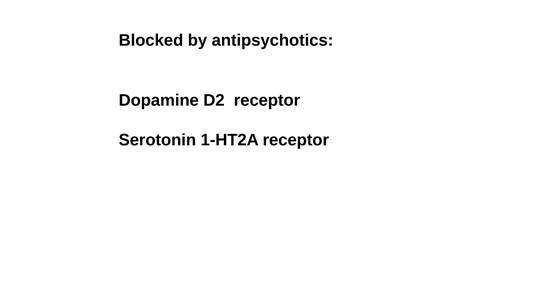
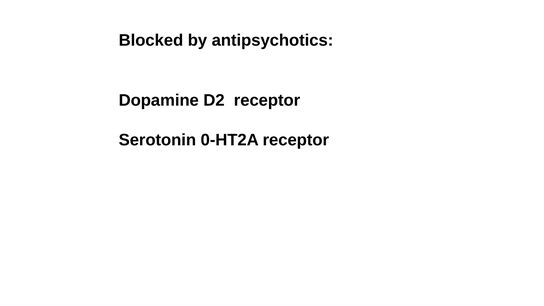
1-HT2A: 1-HT2A -> 0-HT2A
